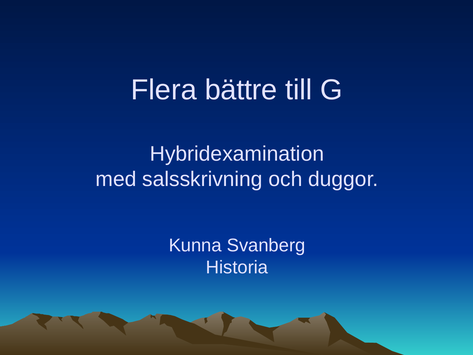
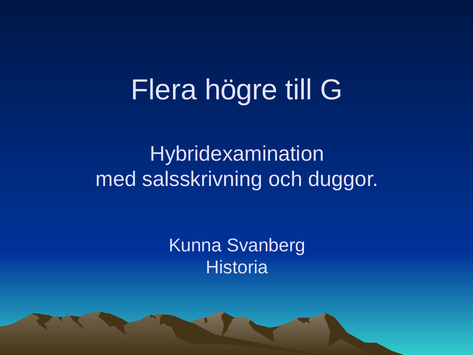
bättre: bättre -> högre
